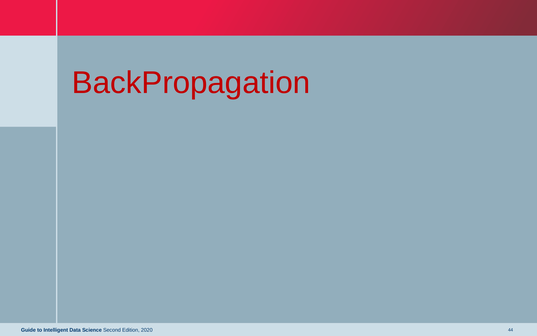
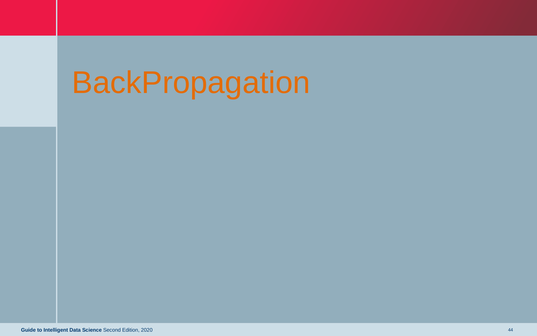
BackPropagation colour: red -> orange
